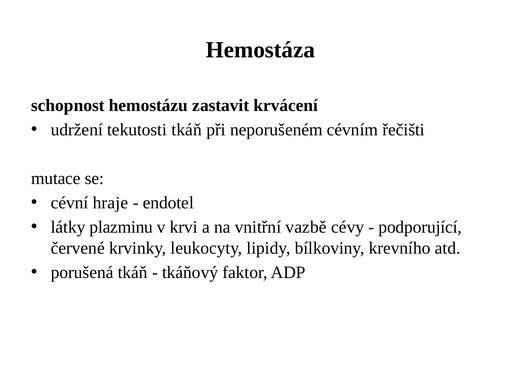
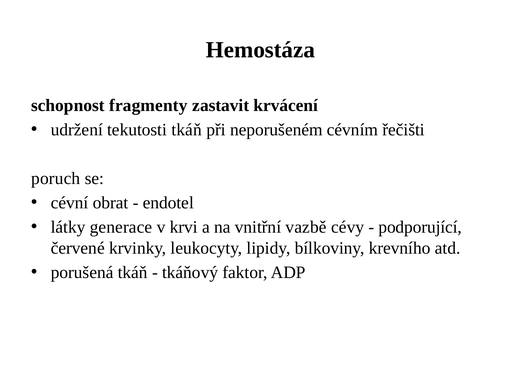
hemostázu: hemostázu -> fragmenty
mutace: mutace -> poruch
hraje: hraje -> obrat
plazminu: plazminu -> generace
